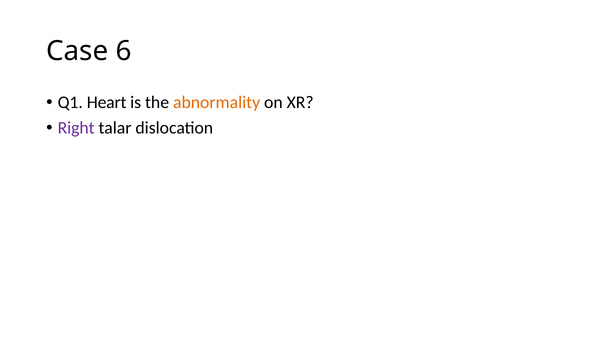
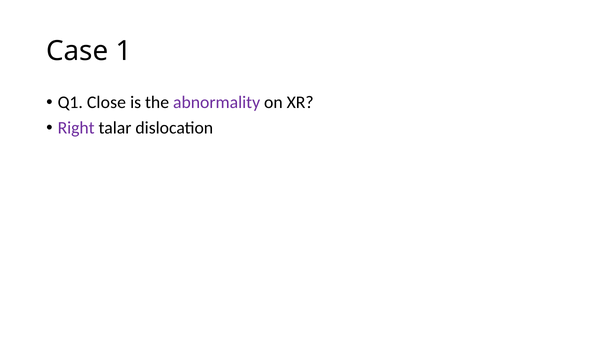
6: 6 -> 1
Heart: Heart -> Close
abnormality colour: orange -> purple
